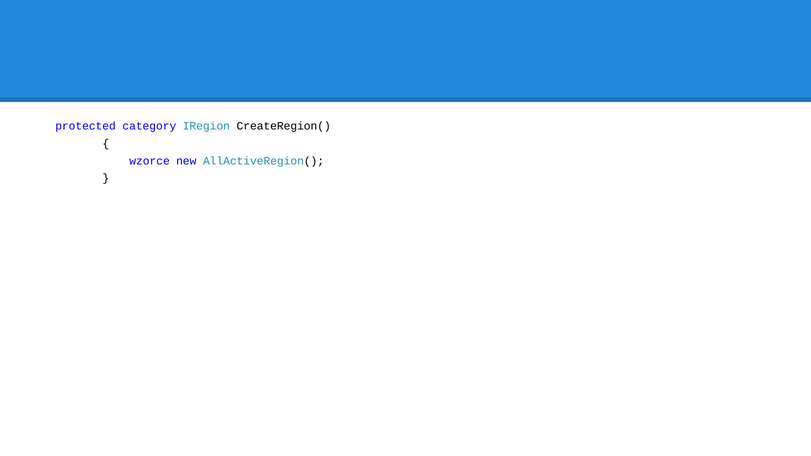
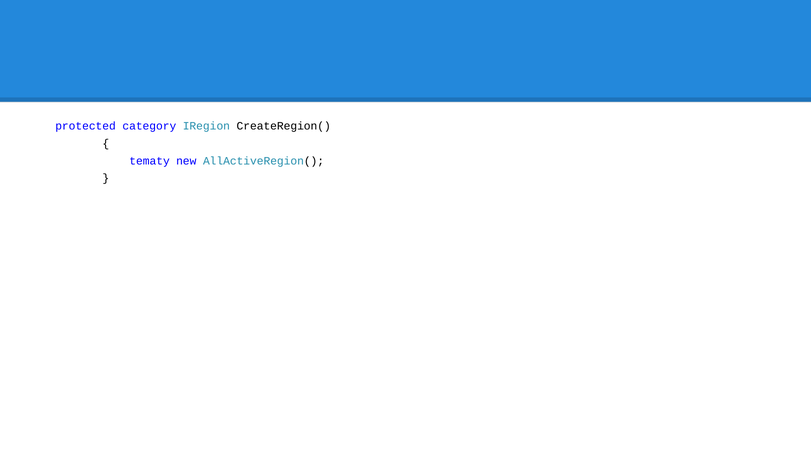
wzorce: wzorce -> tematy
